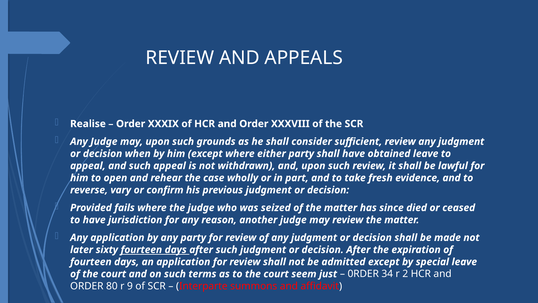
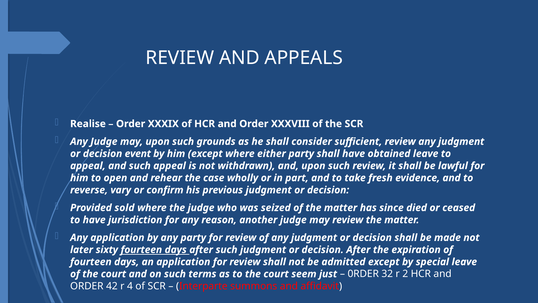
when: when -> event
fails: fails -> sold
34: 34 -> 32
80: 80 -> 42
9: 9 -> 4
